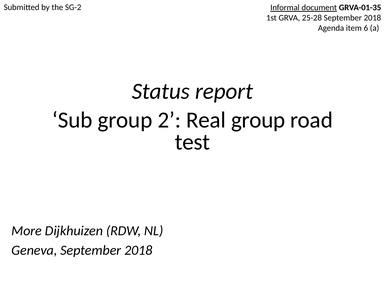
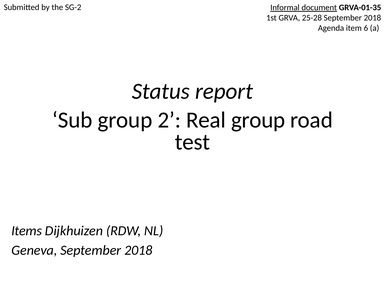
More: More -> Items
